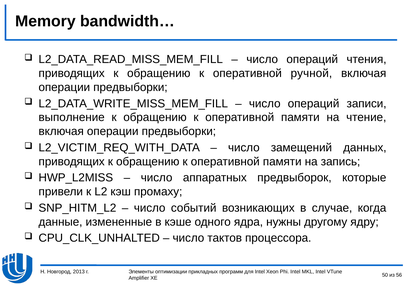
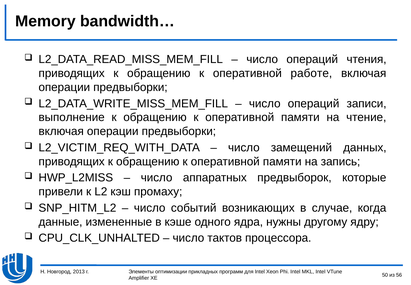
ручной: ручной -> работе
